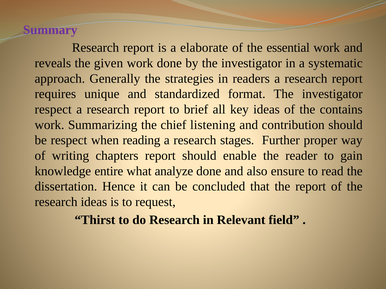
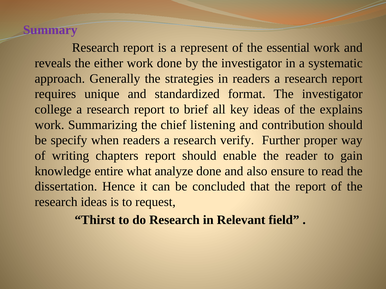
elaborate: elaborate -> represent
given: given -> either
respect at (53, 110): respect -> college
contains: contains -> explains
be respect: respect -> specify
when reading: reading -> readers
stages: stages -> verify
